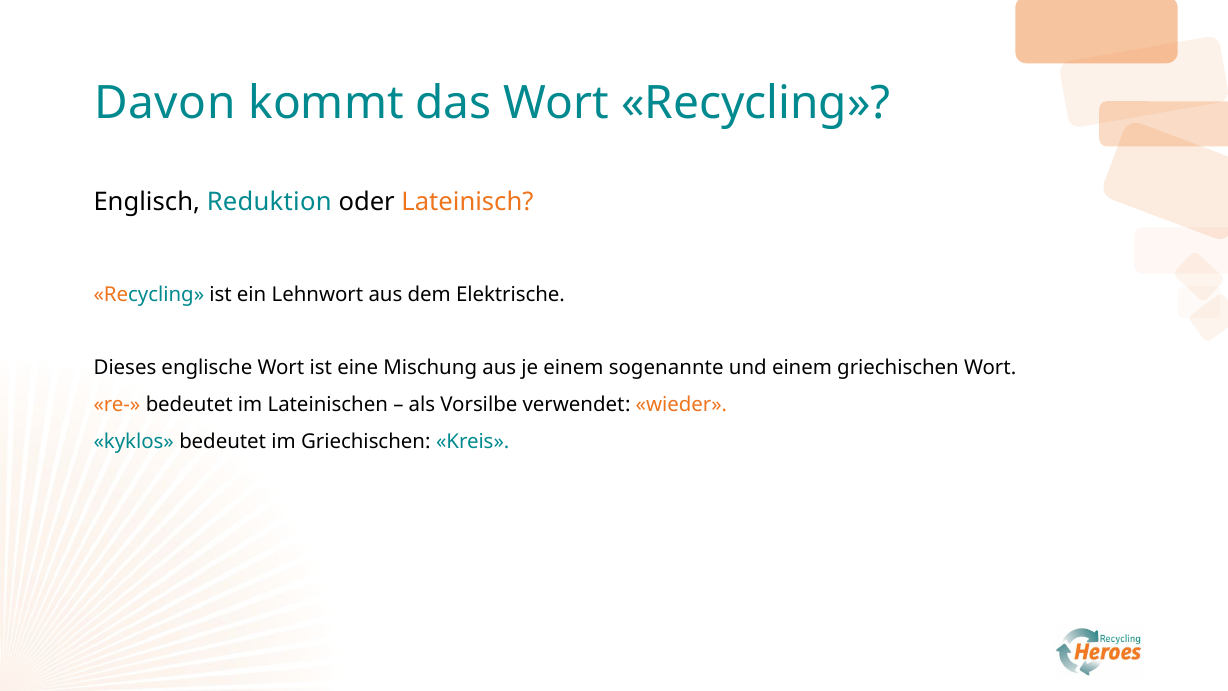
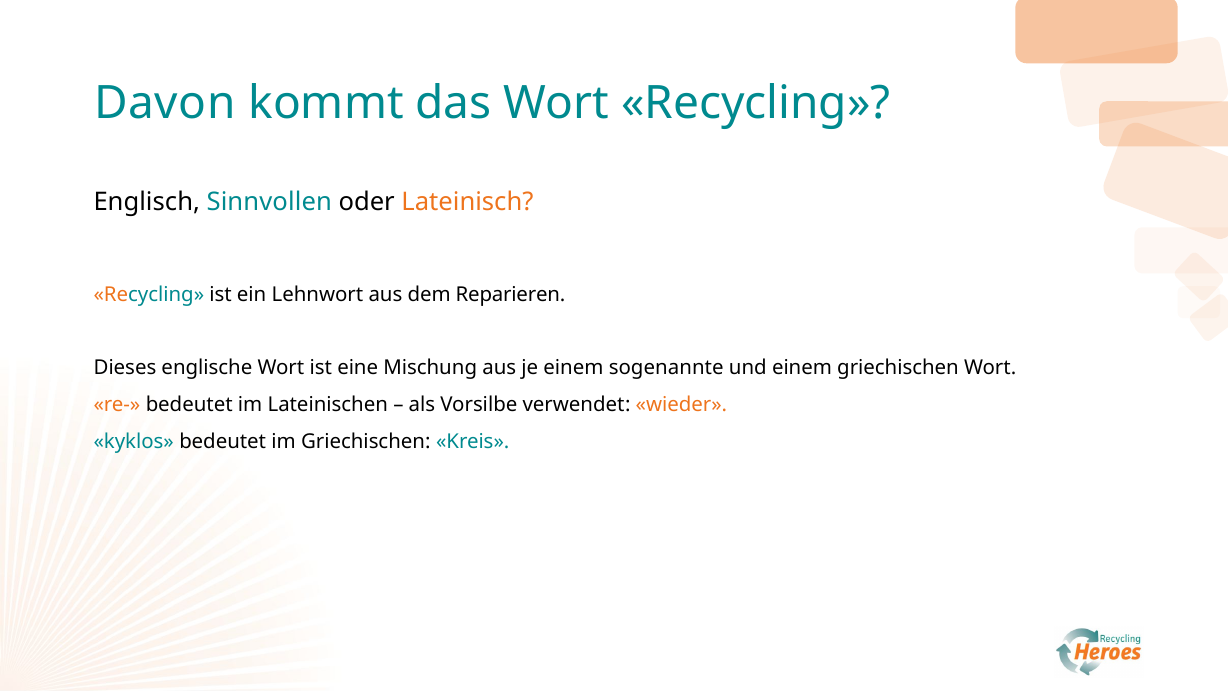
Reduktion: Reduktion -> Sinnvollen
Elektrische: Elektrische -> Reparieren
